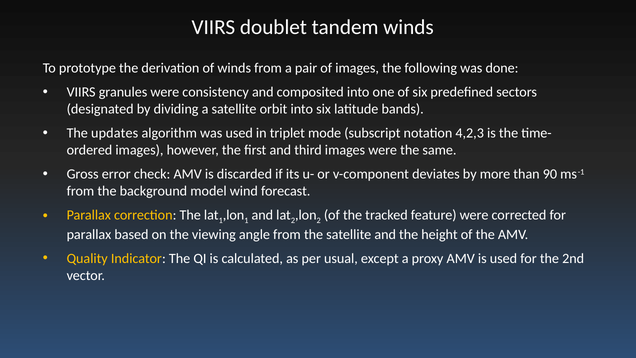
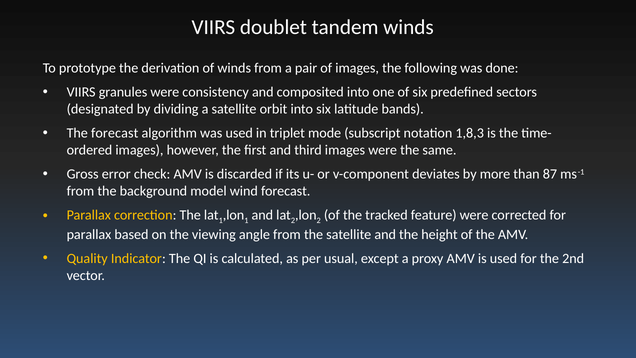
The updates: updates -> forecast
4,2,3: 4,2,3 -> 1,8,3
90: 90 -> 87
